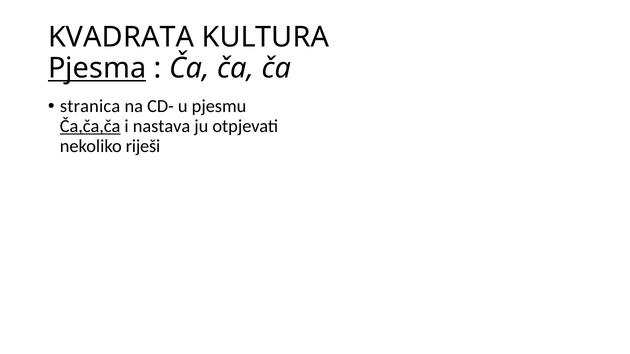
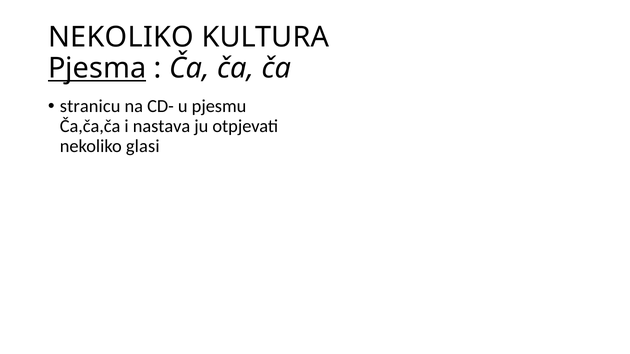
KVADRATA at (121, 37): KVADRATA -> NEKOLIKO
stranica: stranica -> stranicu
Ča,ča,ča underline: present -> none
riješi: riješi -> glasi
